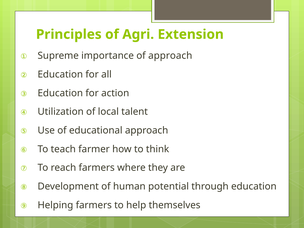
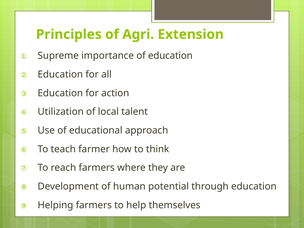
of approach: approach -> education
